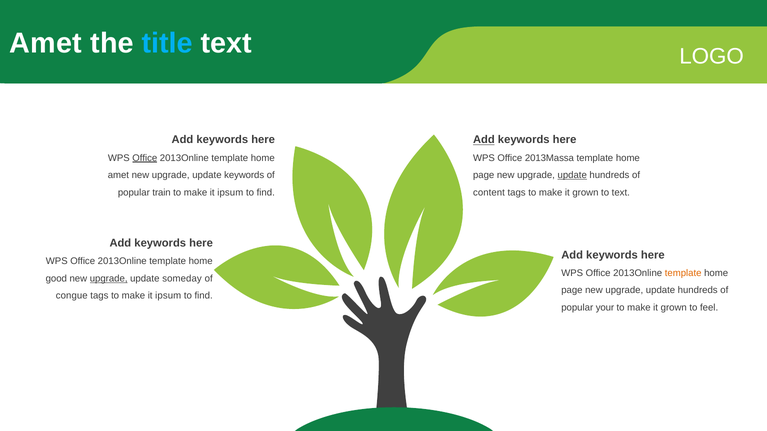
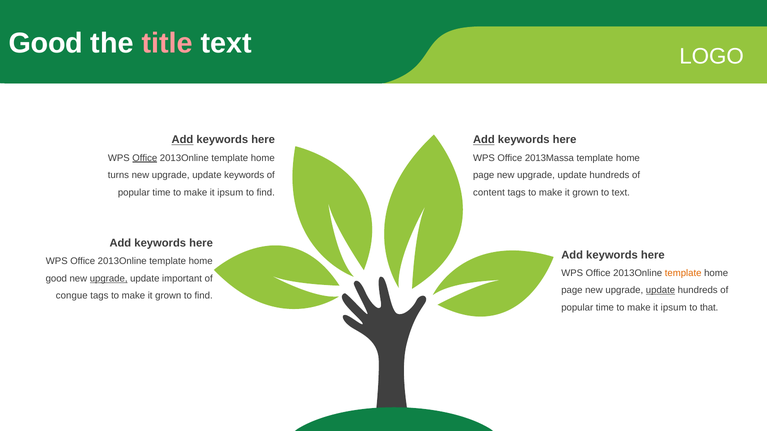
Amet at (46, 43): Amet -> Good
title colour: light blue -> pink
Add at (182, 140) underline: none -> present
amet at (118, 175): amet -> turns
update at (572, 175) underline: present -> none
train at (162, 193): train -> time
someday: someday -> important
update at (660, 291) underline: none -> present
ipsum at (168, 296): ipsum -> grown
your at (605, 308): your -> time
grown at (674, 308): grown -> ipsum
feel: feel -> that
